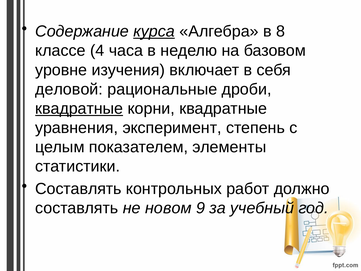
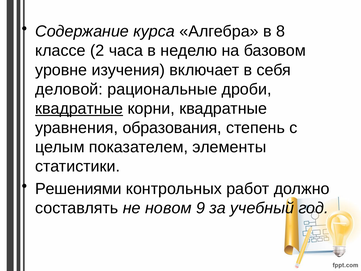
курса underline: present -> none
4: 4 -> 2
эксперимент: эксперимент -> образования
Составлять at (78, 189): Составлять -> Решениями
